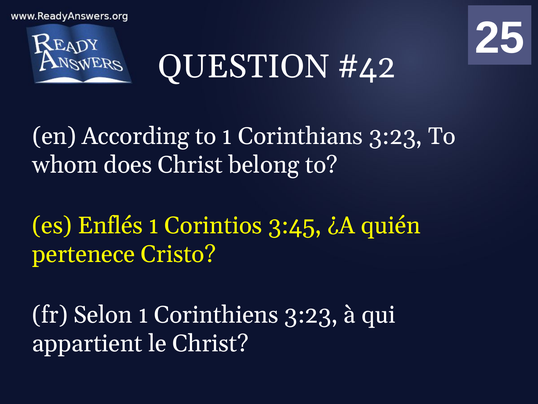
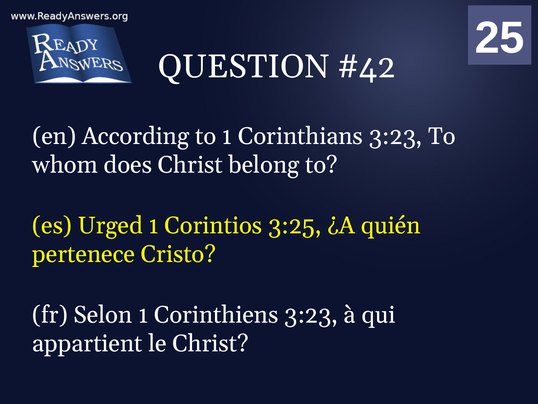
Enflés: Enflés -> Urged
3:45: 3:45 -> 3:25
